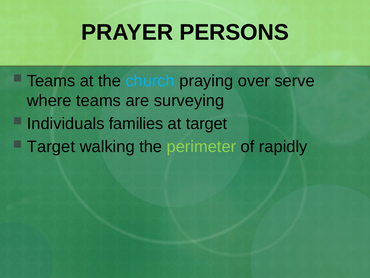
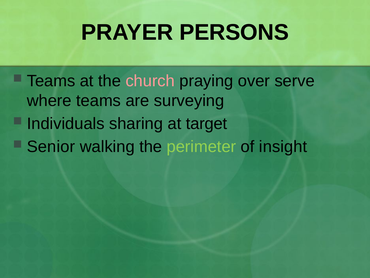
church colour: light blue -> pink
families: families -> sharing
Target at (51, 147): Target -> Senior
rapidly: rapidly -> insight
